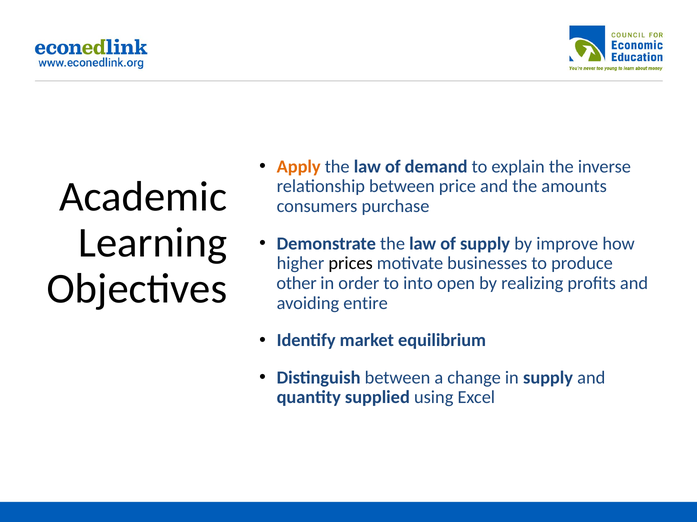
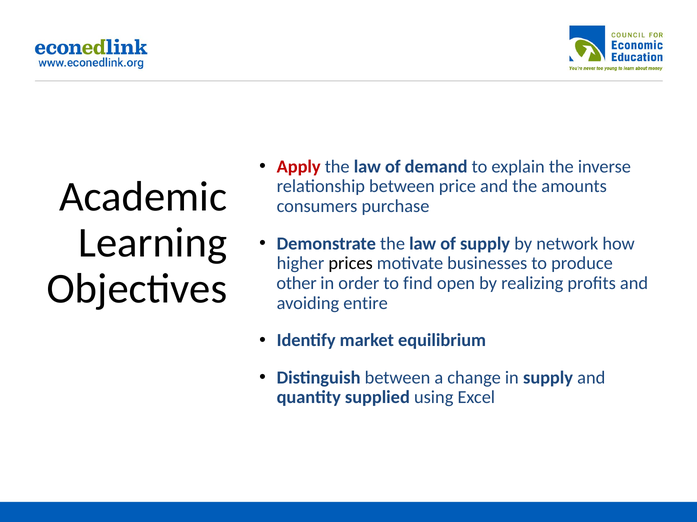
Apply colour: orange -> red
improve: improve -> network
into: into -> find
